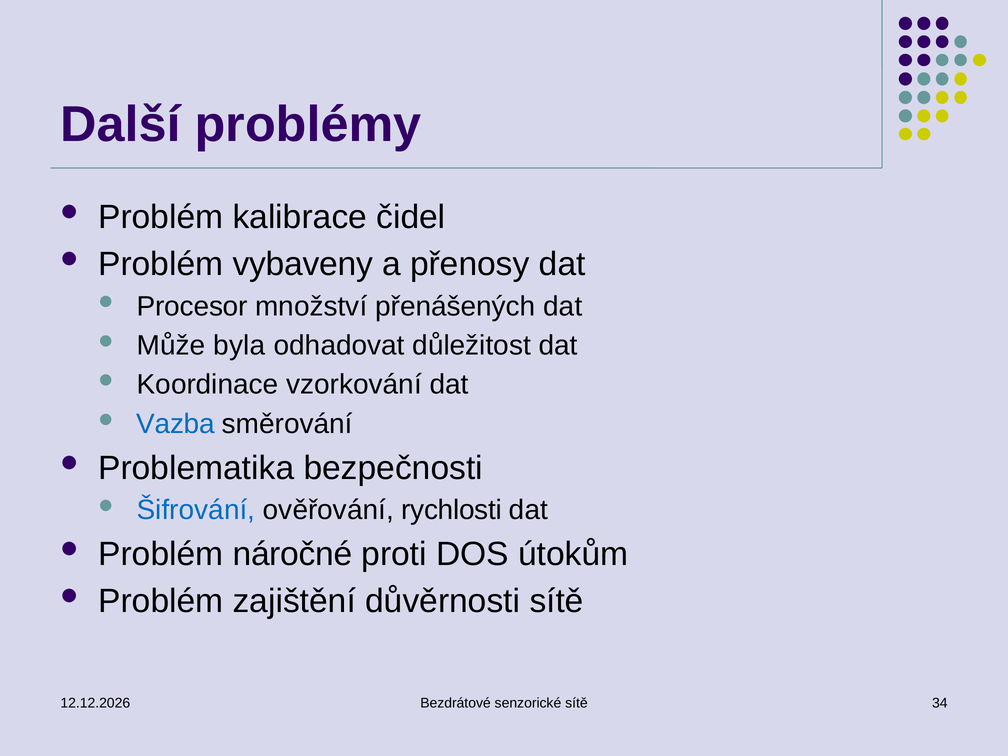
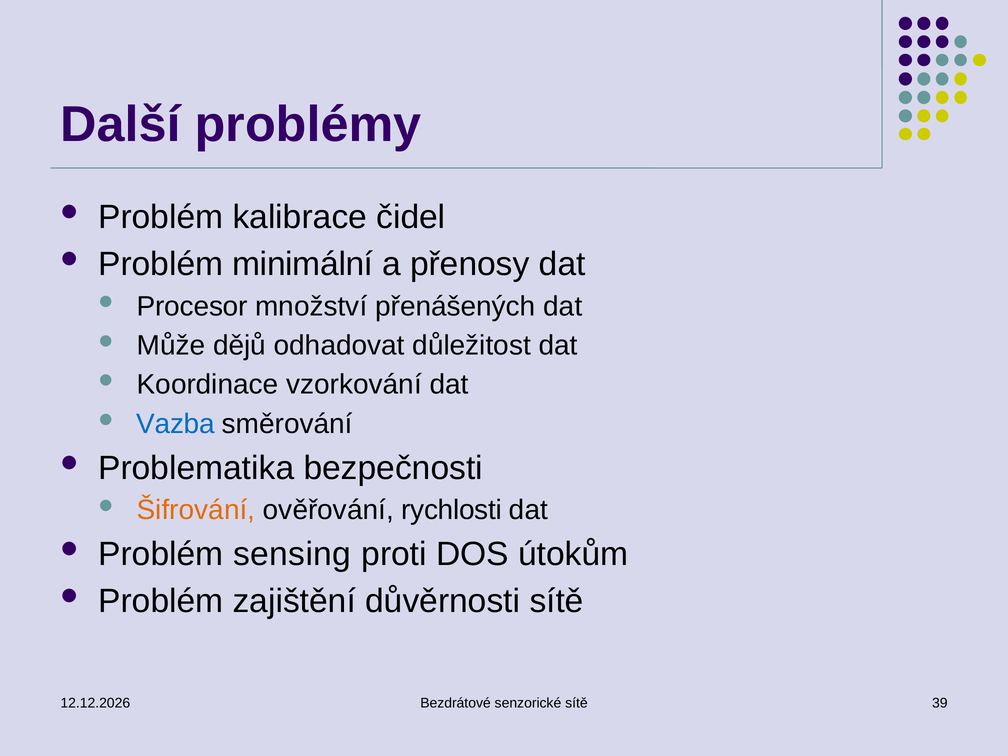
vybaveny: vybaveny -> minimální
byla: byla -> dějů
Šifrování colour: blue -> orange
náročné: náročné -> sensing
34: 34 -> 39
